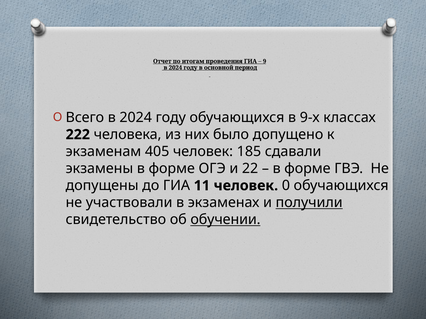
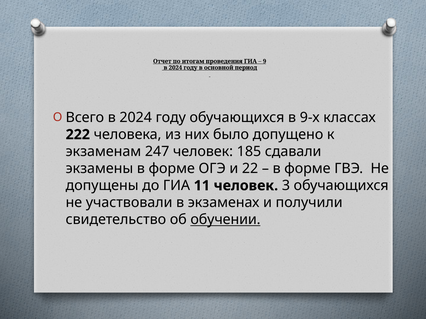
405: 405 -> 247
0: 0 -> 3
получили underline: present -> none
